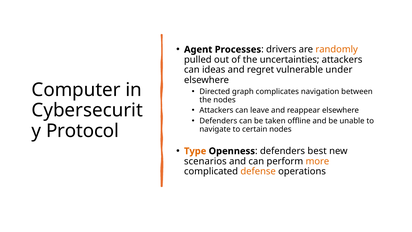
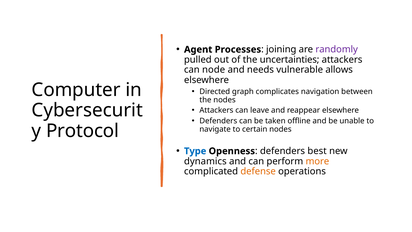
drivers: drivers -> joining
randomly colour: orange -> purple
ideas: ideas -> node
regret: regret -> needs
under: under -> allows
Type colour: orange -> blue
scenarios: scenarios -> dynamics
